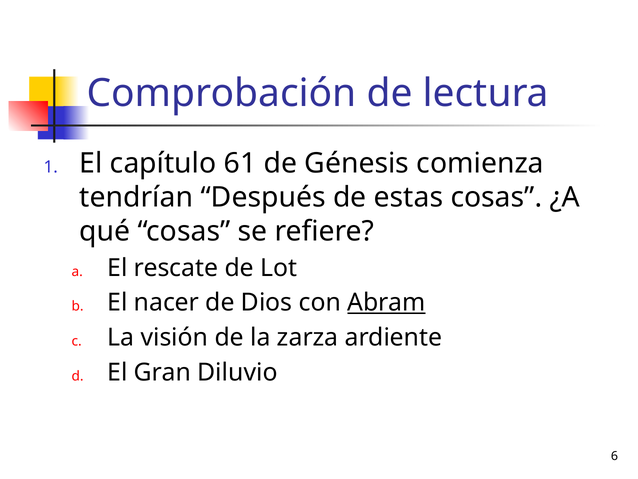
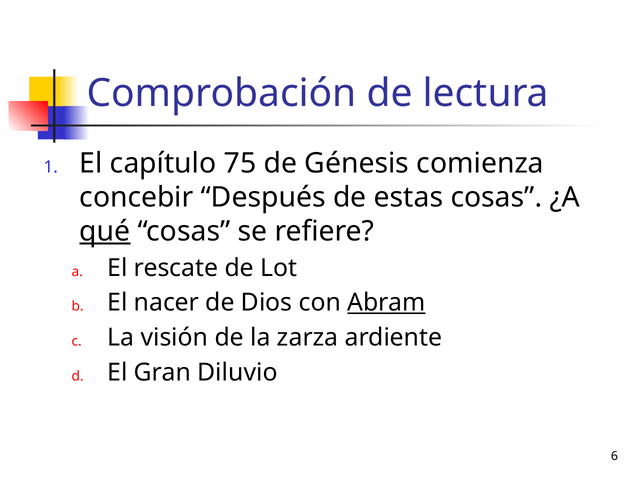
61: 61 -> 75
tendrían: tendrían -> concebir
qué underline: none -> present
